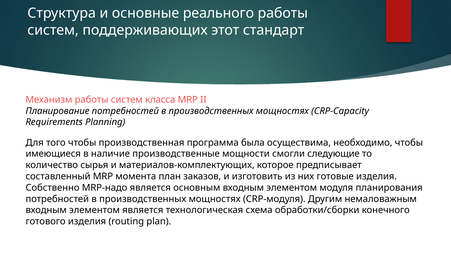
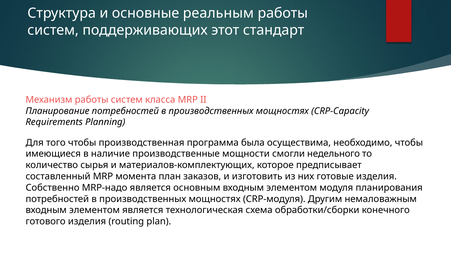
реального: реального -> реальным
следующие: следующие -> недельного
